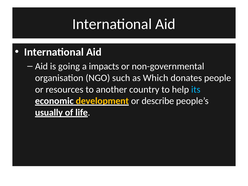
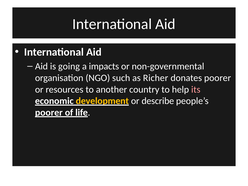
Which: Which -> Richer
donates people: people -> poorer
its colour: light blue -> pink
usually at (49, 113): usually -> poorer
